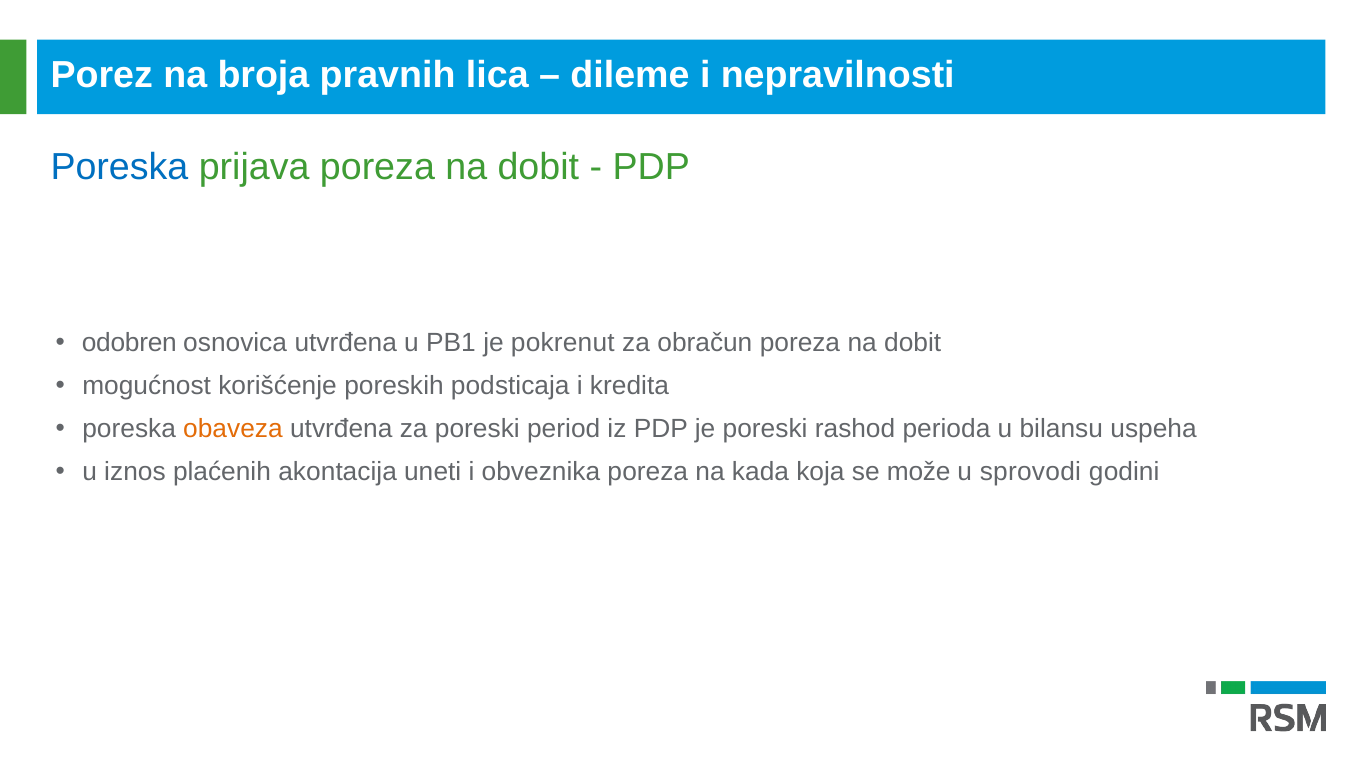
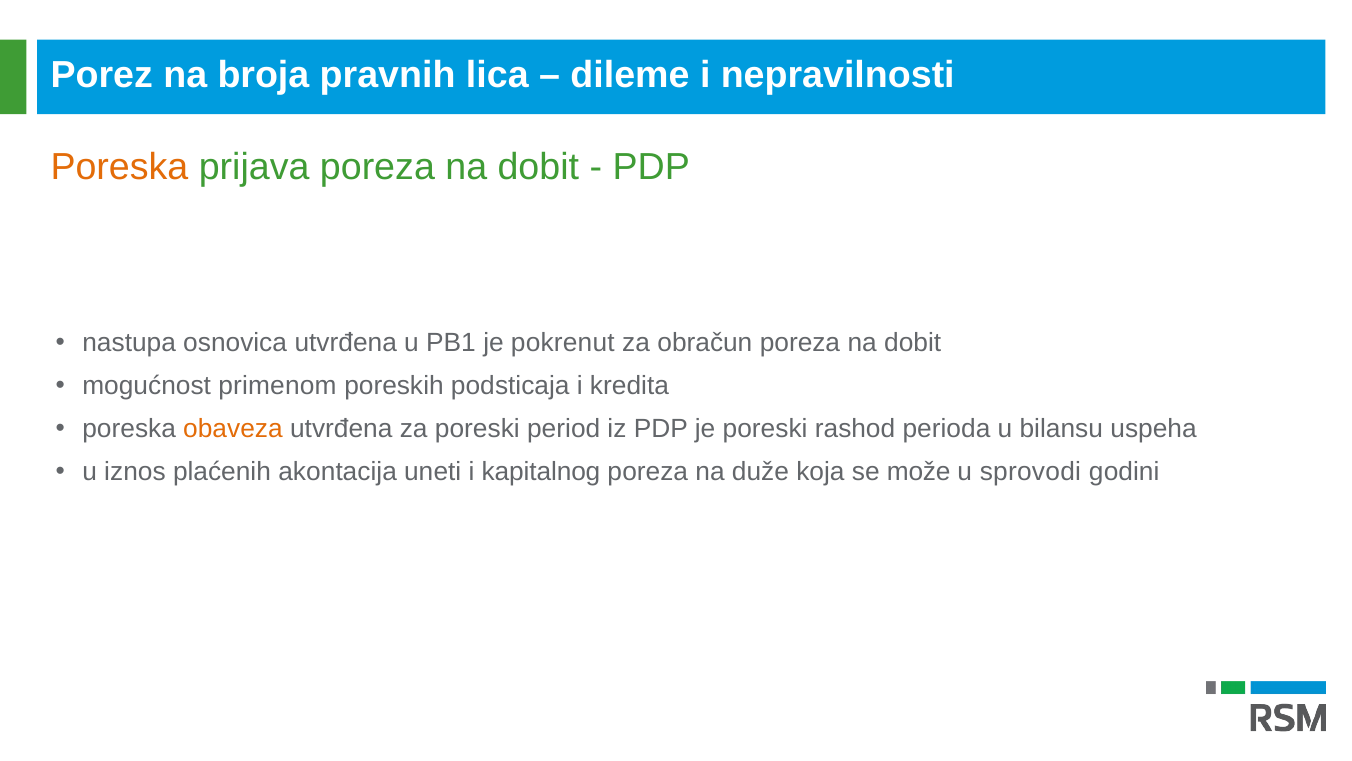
Poreska at (119, 167) colour: blue -> orange
odobren: odobren -> nastupa
korišćenje: korišćenje -> primenom
obveznika: obveznika -> kapitalnog
kada: kada -> duže
